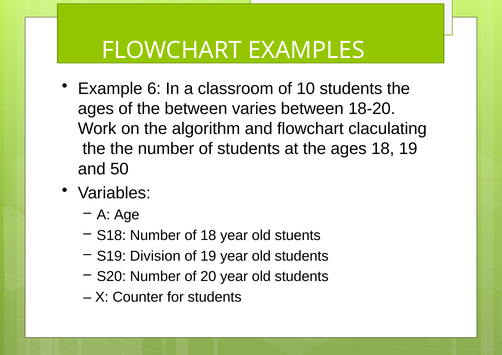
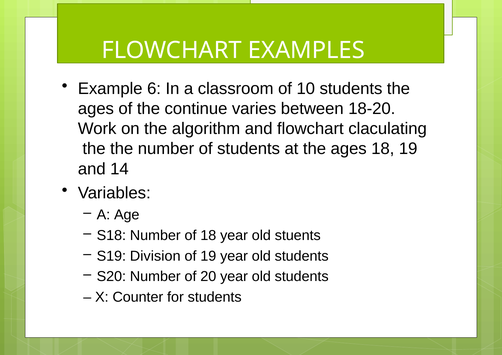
the between: between -> continue
50: 50 -> 14
